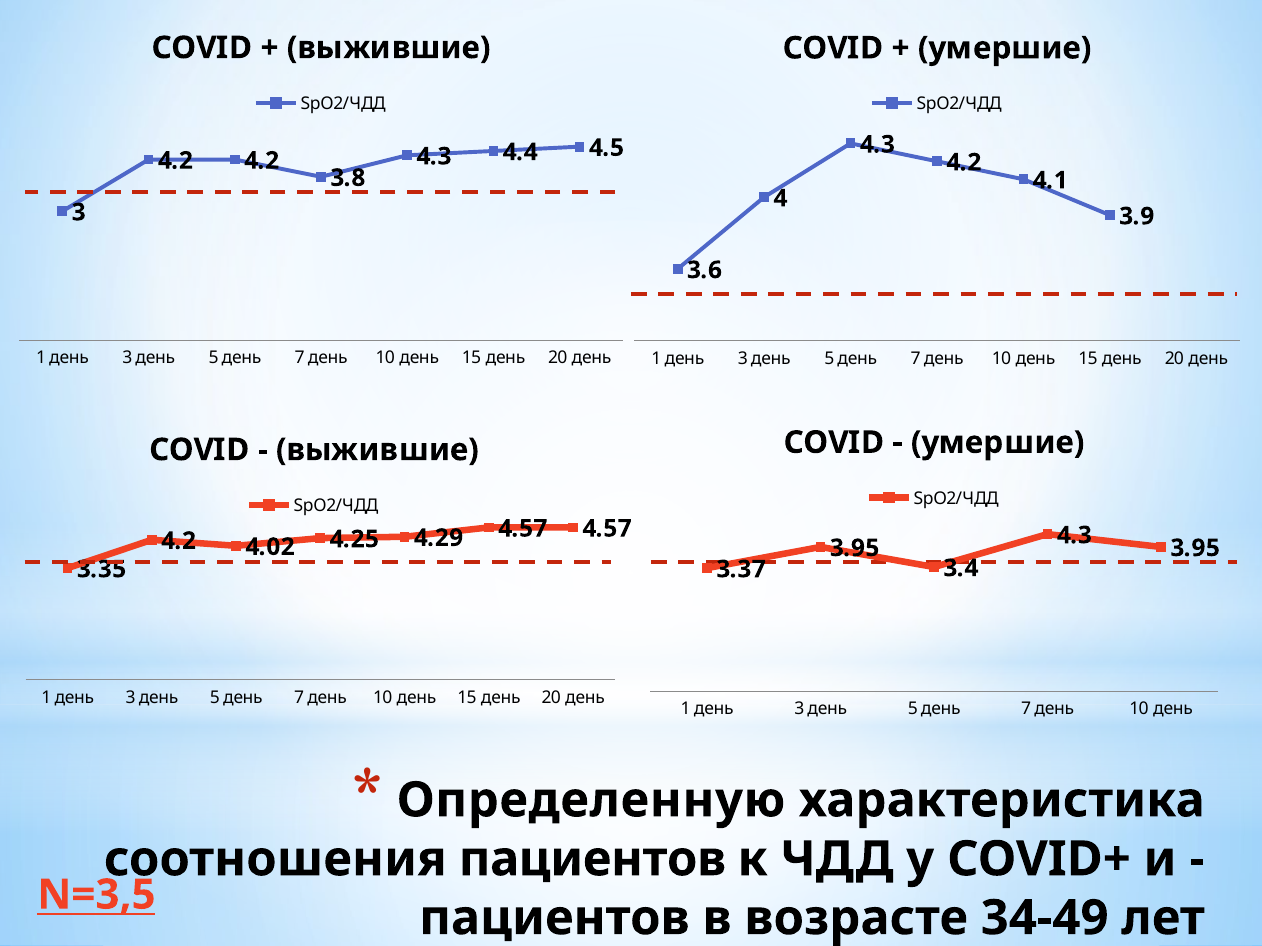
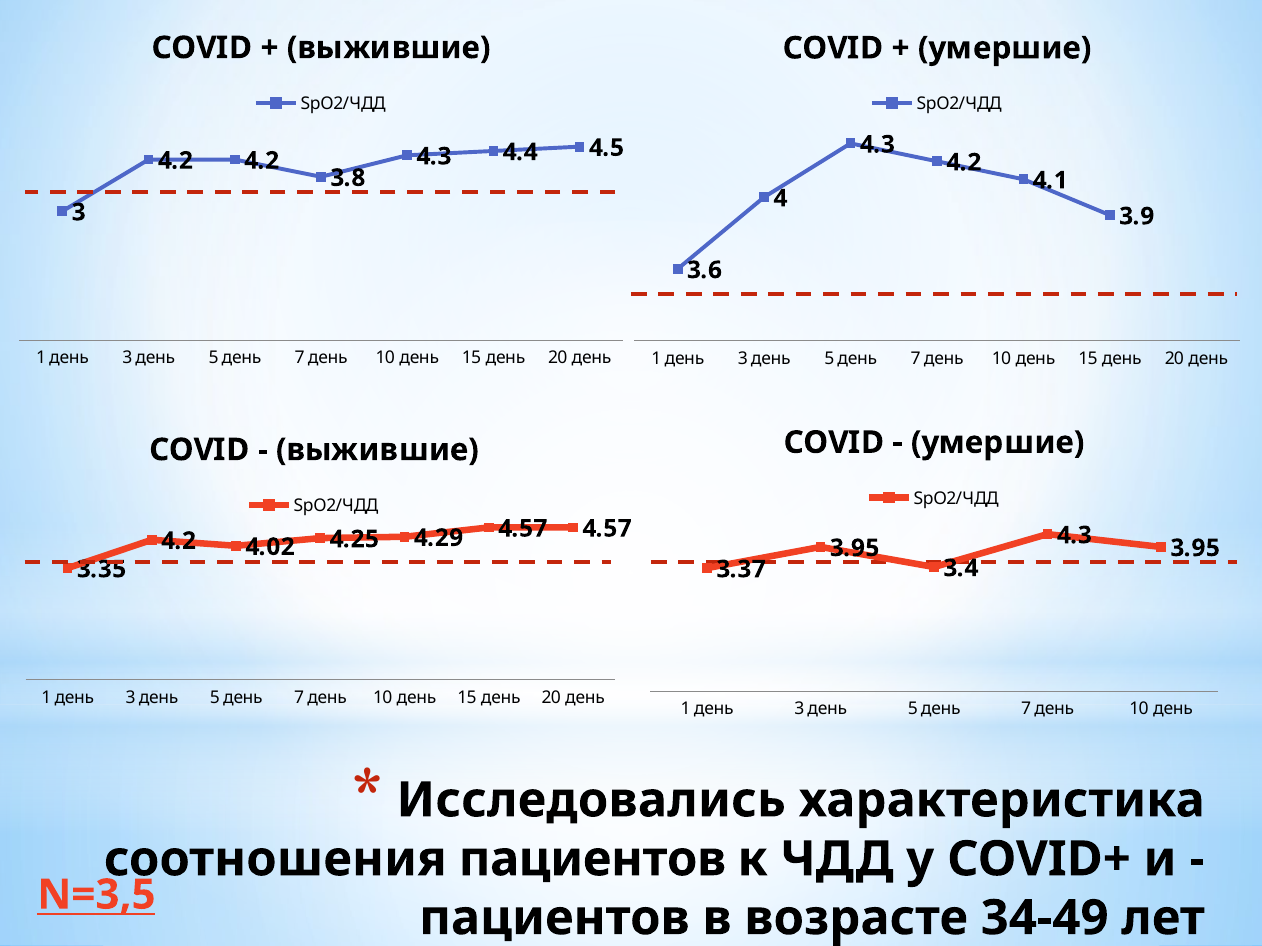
Определенную: Определенную -> Исследовались
